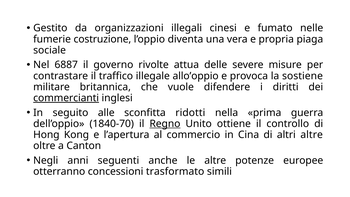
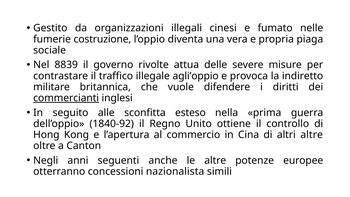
6887: 6887 -> 8839
allo’oppio: allo’oppio -> agli’oppio
sostiene: sostiene -> indiretto
ridotti: ridotti -> esteso
1840-70: 1840-70 -> 1840-92
Regno underline: present -> none
trasformato: trasformato -> nazionalista
